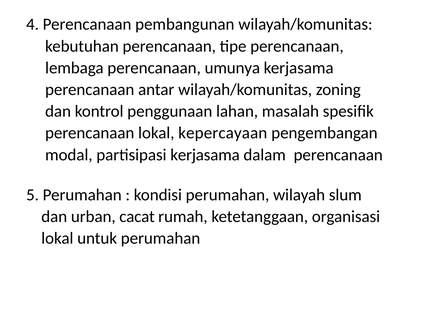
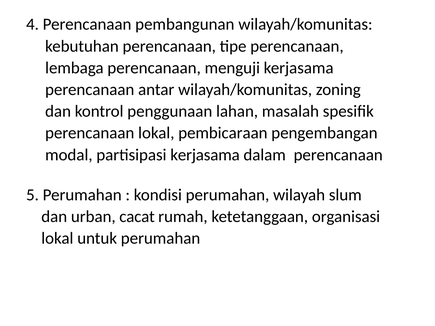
umunya: umunya -> menguji
kepercayaan: kepercayaan -> pembicaraan
